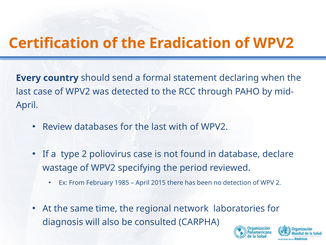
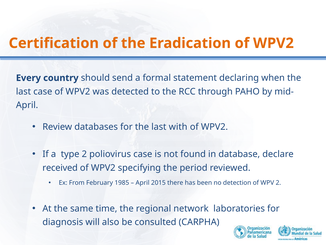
wastage: wastage -> received
